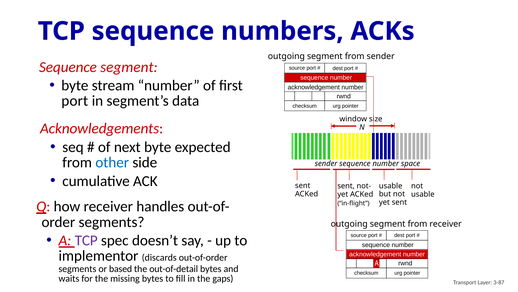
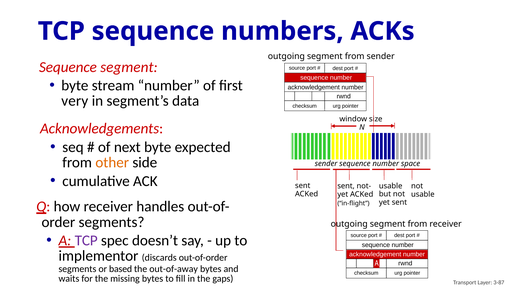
port at (75, 101): port -> very
other colour: blue -> orange
out-of-detail: out-of-detail -> out-of-away
